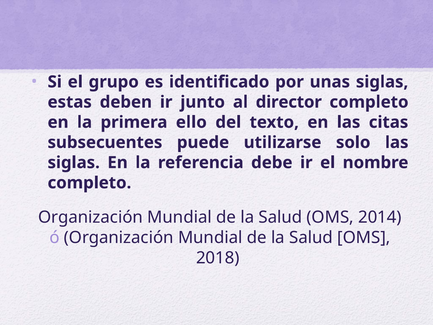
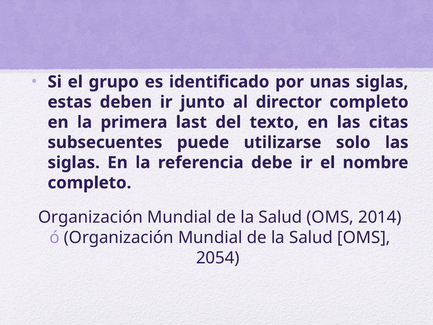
ello: ello -> last
2018: 2018 -> 2054
